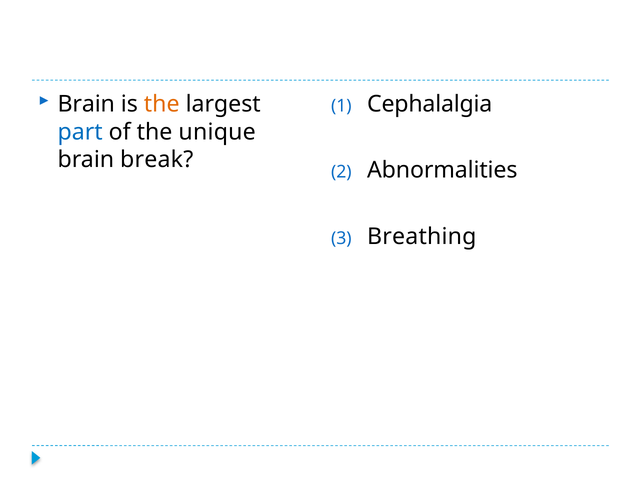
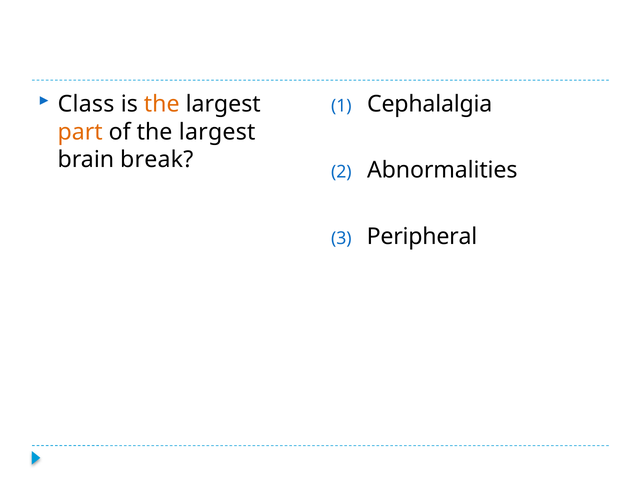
Brain at (86, 104): Brain -> Class
part colour: blue -> orange
of the unique: unique -> largest
Breathing: Breathing -> Peripheral
